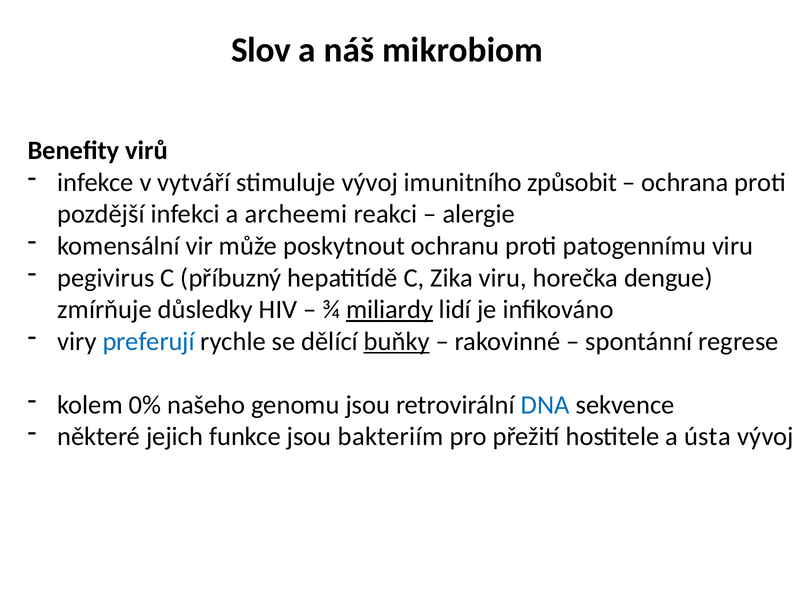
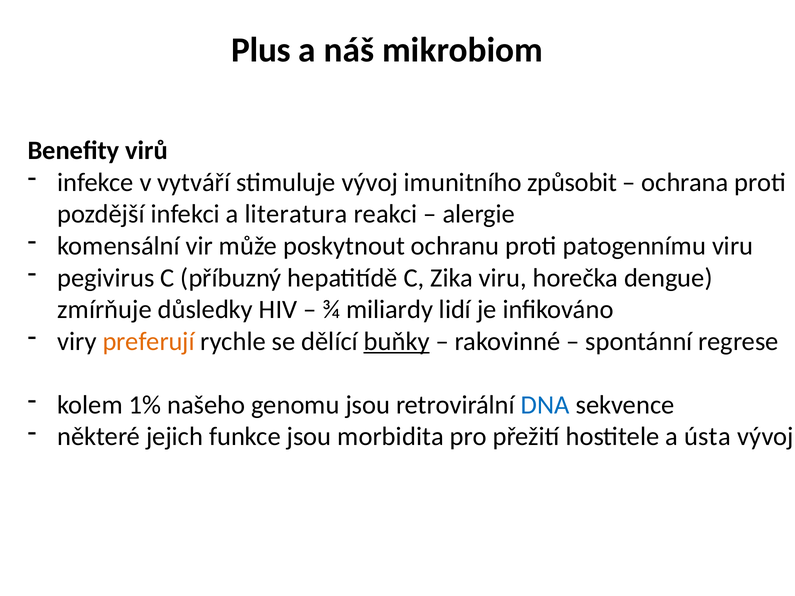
Slov: Slov -> Plus
archeemi: archeemi -> literatura
miliardy underline: present -> none
preferují colour: blue -> orange
0%: 0% -> 1%
bakteriím: bakteriím -> morbidita
